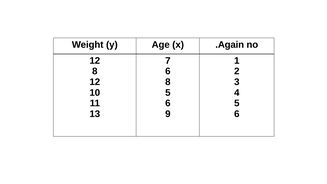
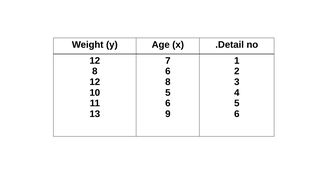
Again: Again -> Detail
